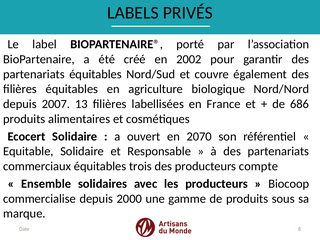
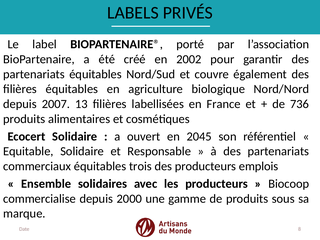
686: 686 -> 736
2070: 2070 -> 2045
compte: compte -> emplois
